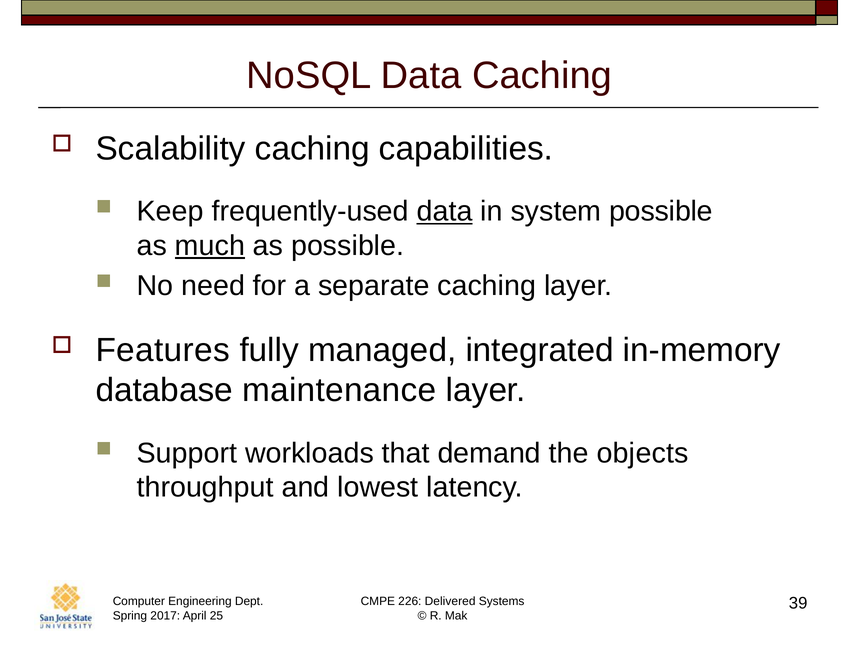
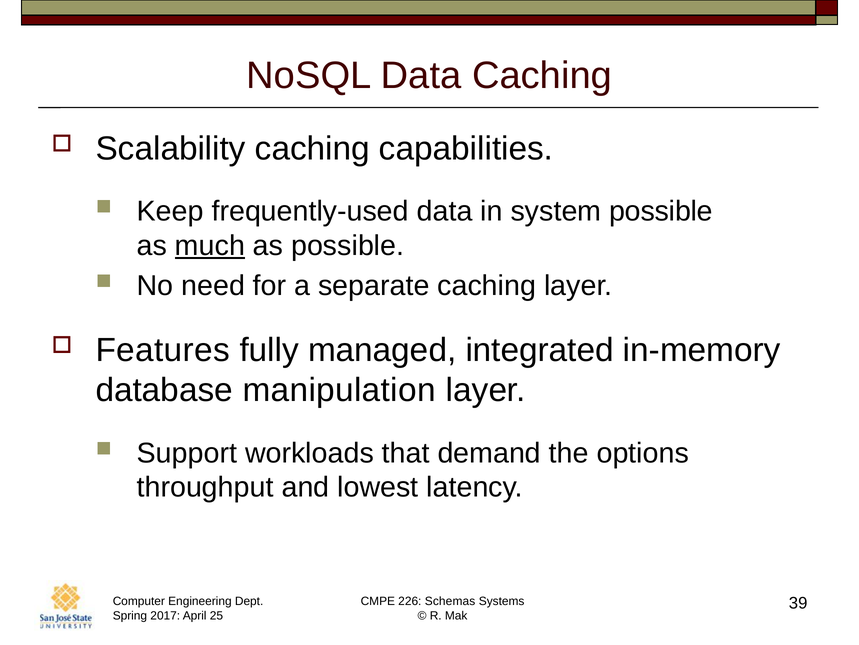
data at (445, 211) underline: present -> none
maintenance: maintenance -> manipulation
objects: objects -> options
Delivered: Delivered -> Schemas
